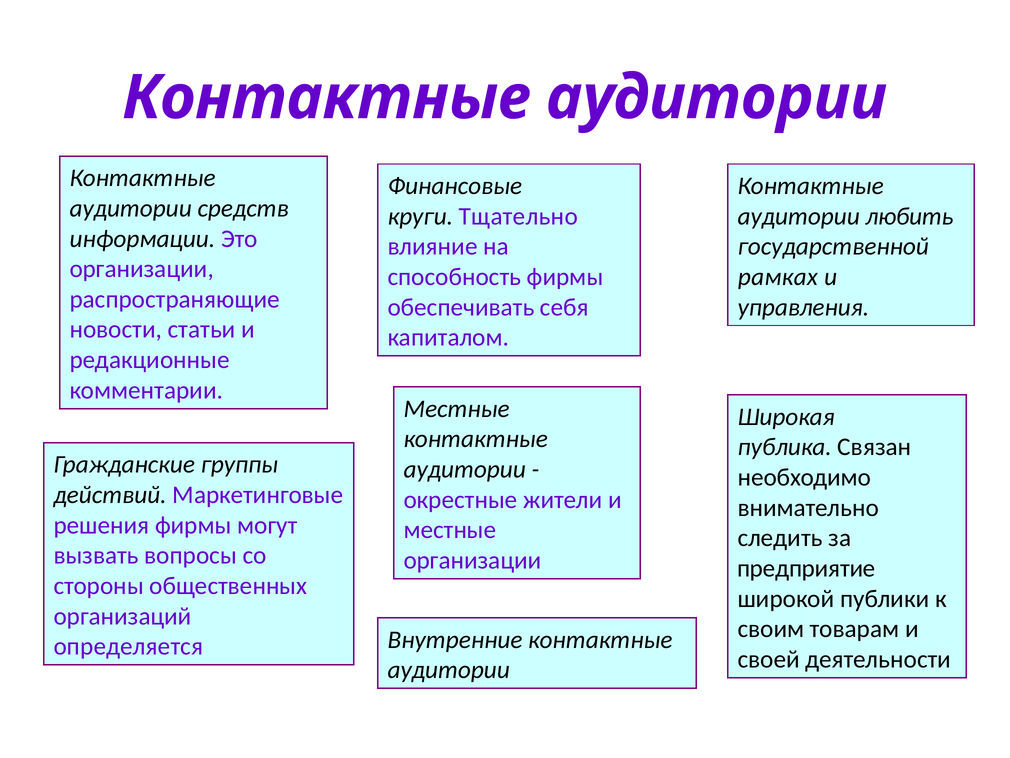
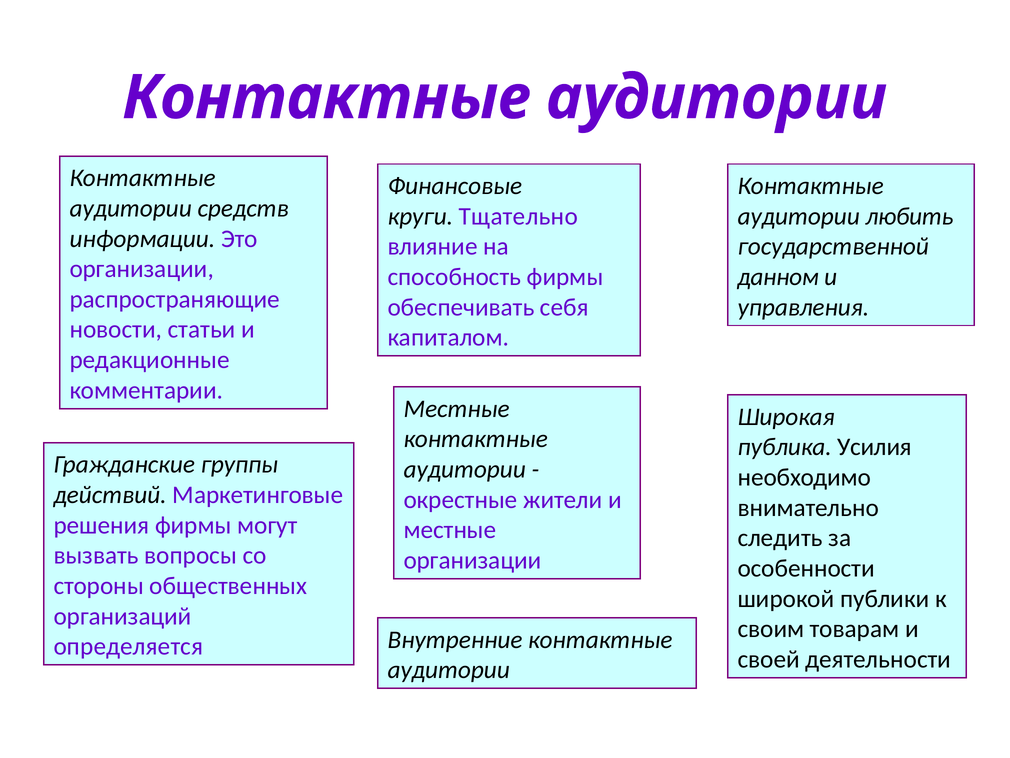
рамках: рамках -> данном
Связан: Связан -> Усилия
предприятие: предприятие -> особенности
